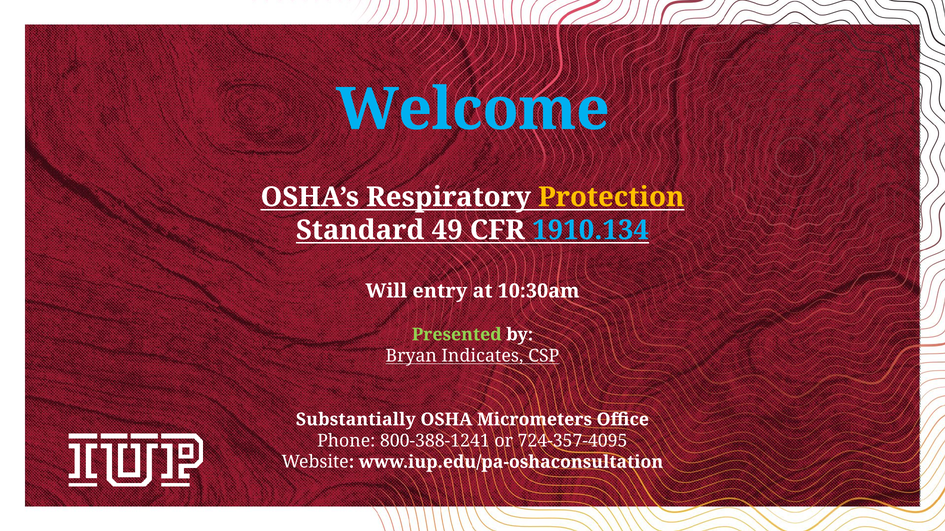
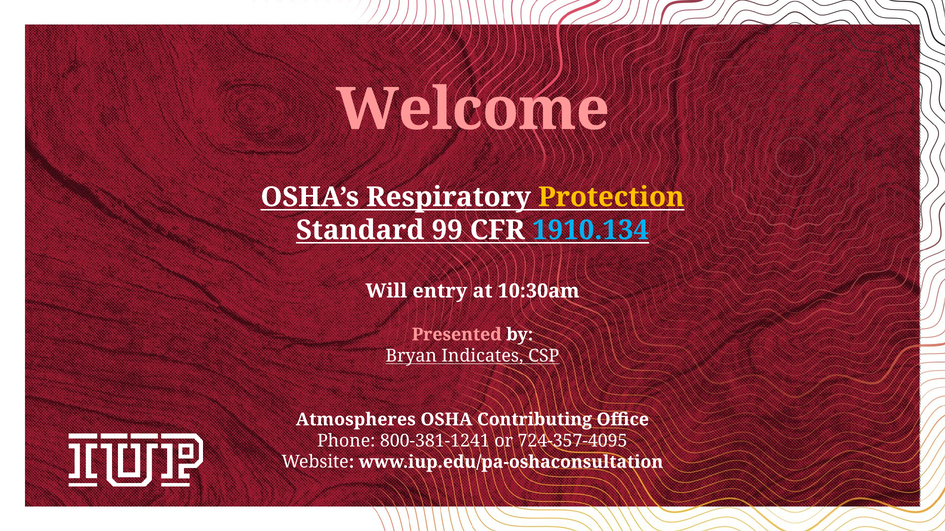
Welcome colour: light blue -> pink
49: 49 -> 99
Presented colour: light green -> pink
Substantially: Substantially -> Atmospheres
Micrometers: Micrometers -> Contributing
800-388-1241: 800-388-1241 -> 800-381-1241
